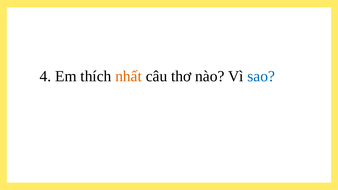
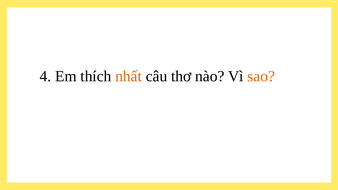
sao colour: blue -> orange
